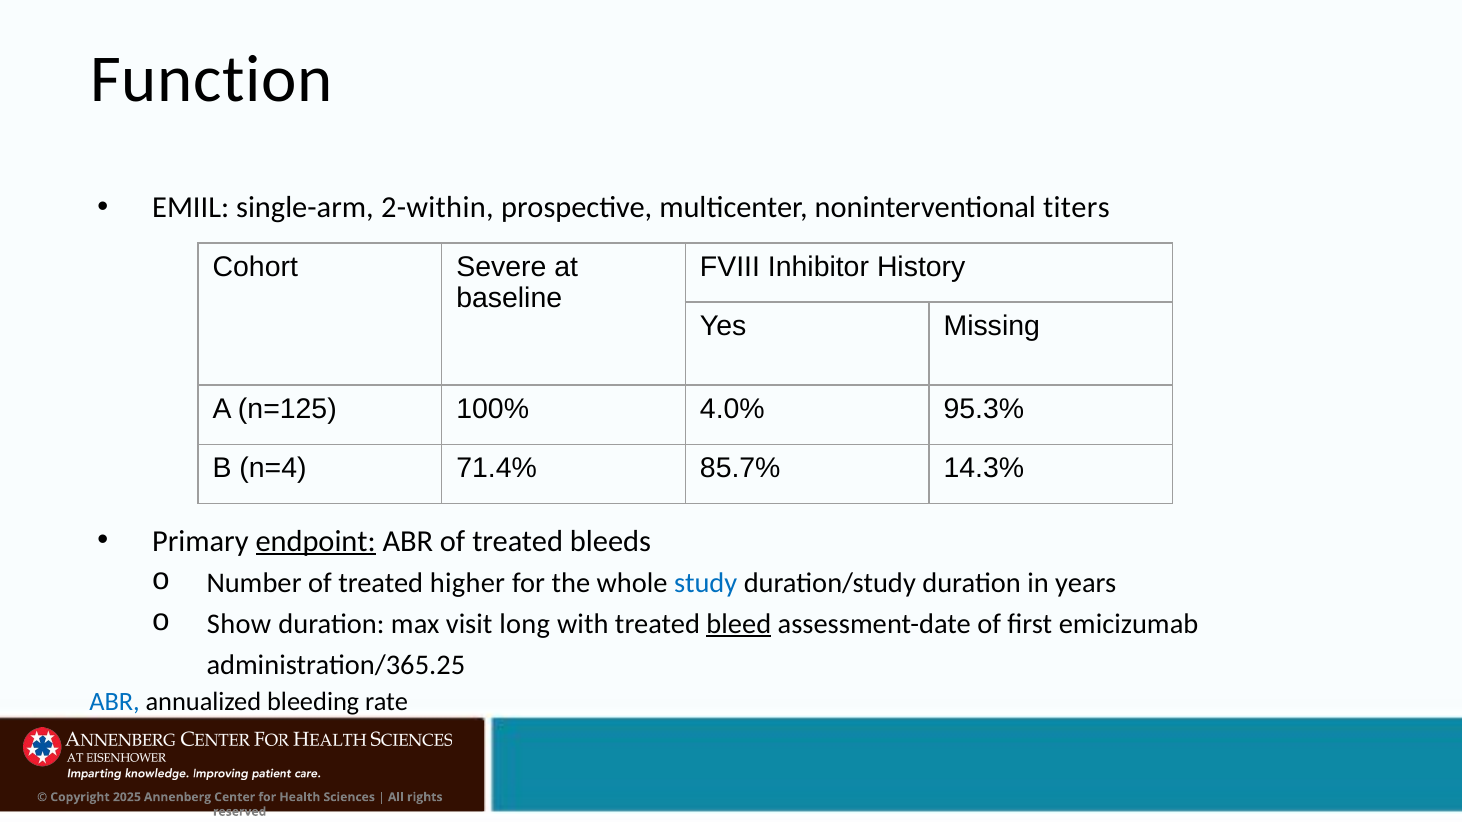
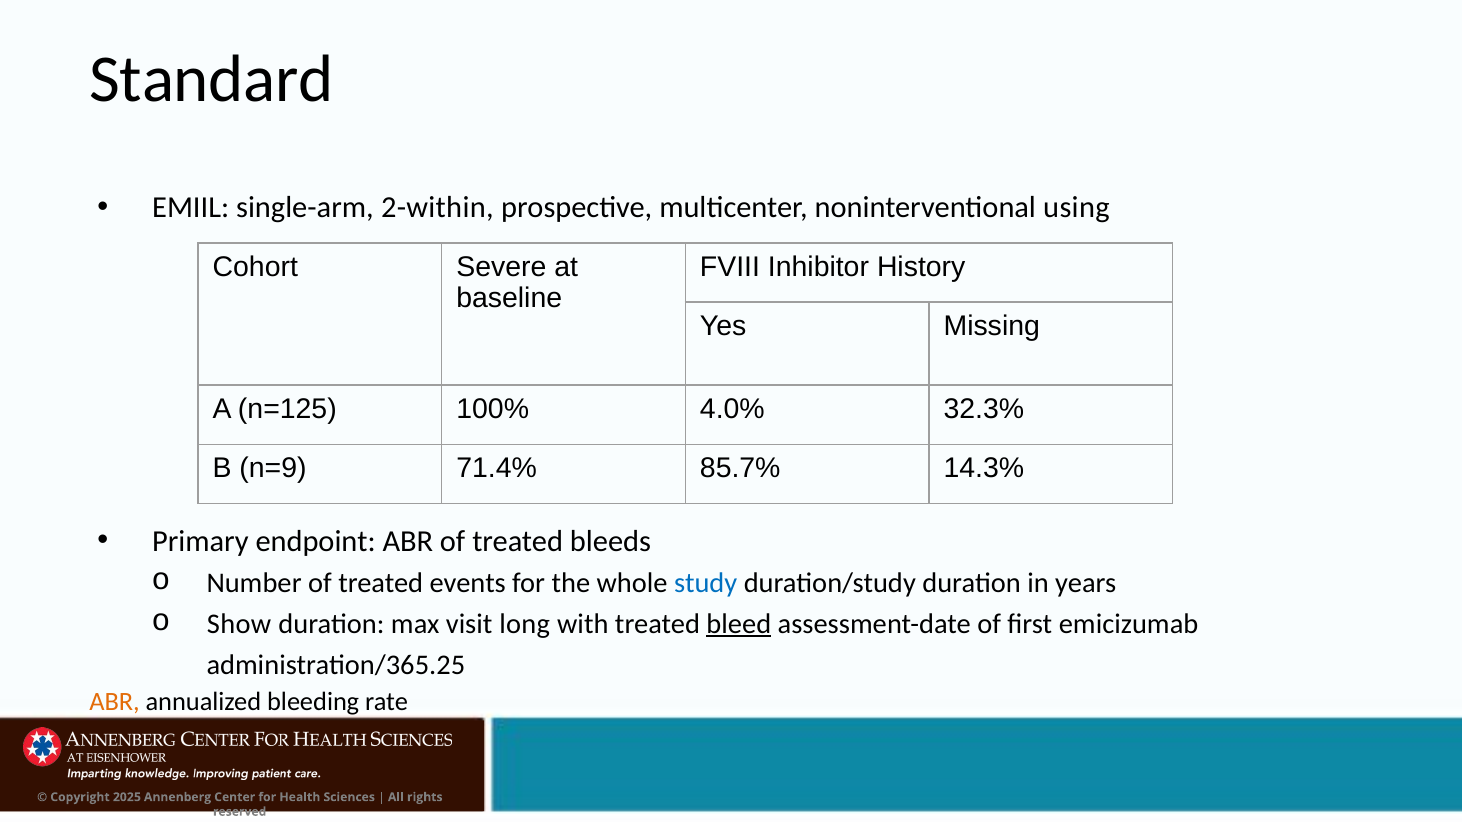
Function: Function -> Standard
titers: titers -> using
95.3%: 95.3% -> 32.3%
n=4: n=4 -> n=9
endpoint underline: present -> none
higher: higher -> events
ABR at (115, 702) colour: blue -> orange
